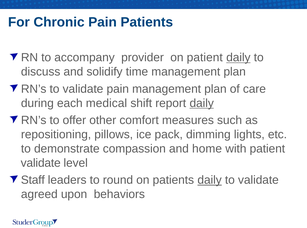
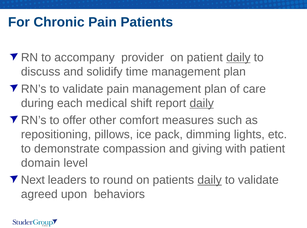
home: home -> giving
validate at (41, 163): validate -> domain
Staff: Staff -> Next
